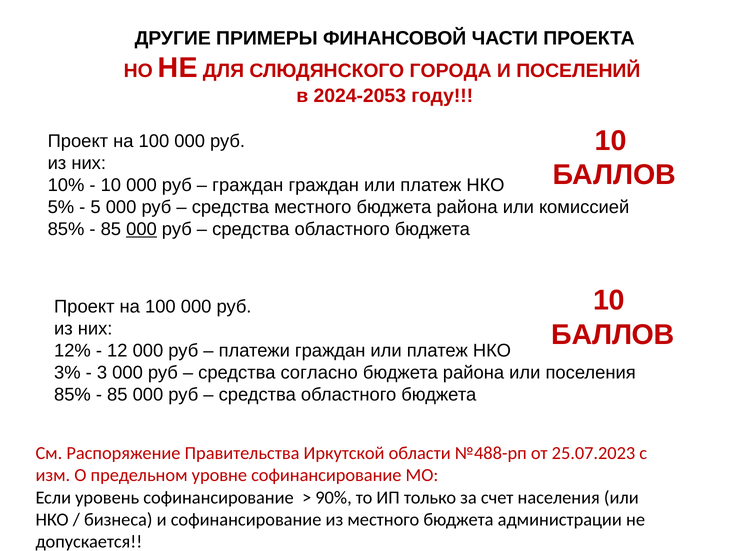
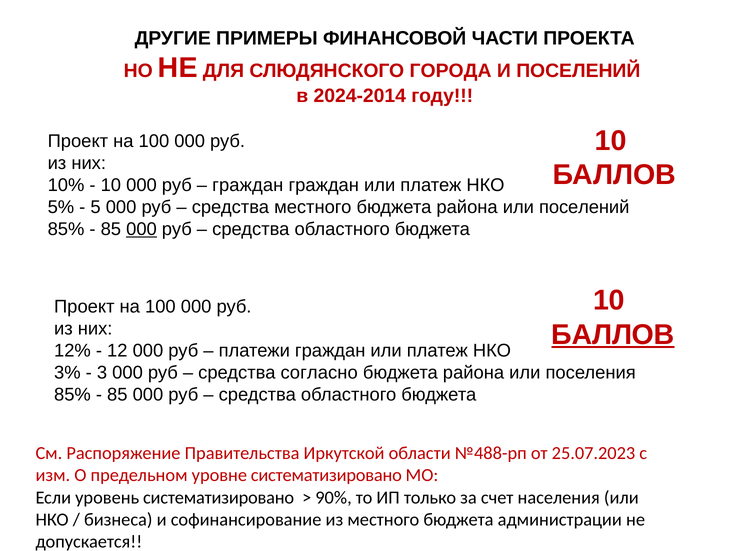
2024-2053: 2024-2053 -> 2024-2014
или комиссией: комиссией -> поселений
БАЛЛОВ at (613, 335) underline: none -> present
уровне софинансирование: софинансирование -> систематизировано
уровень софинансирование: софинансирование -> систематизировано
